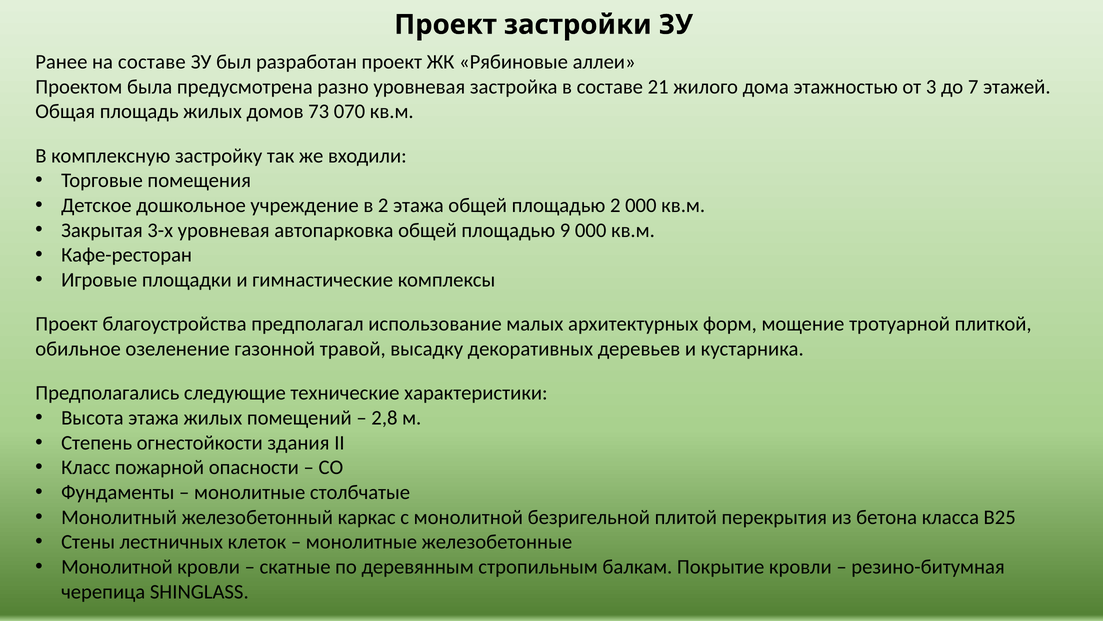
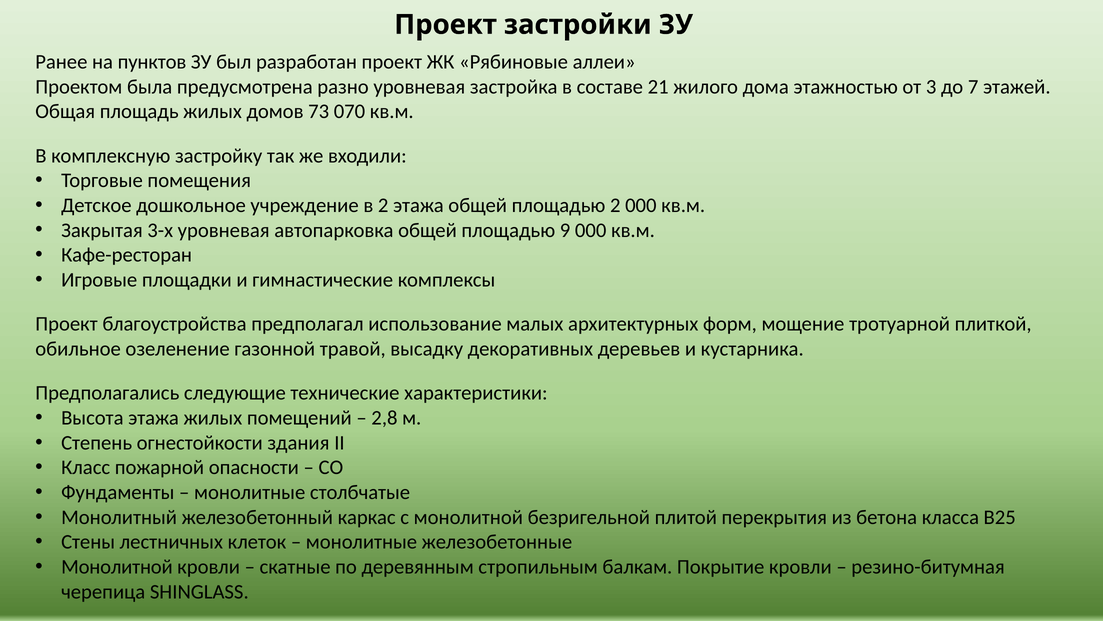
на составе: составе -> пунктов
